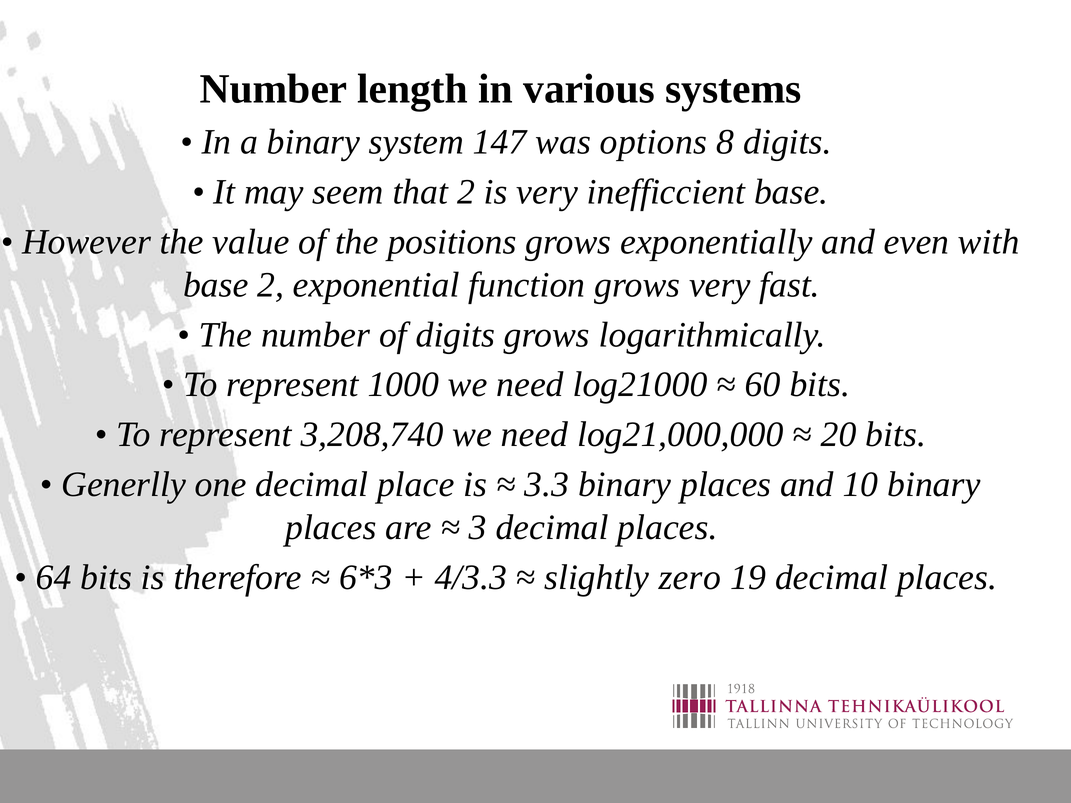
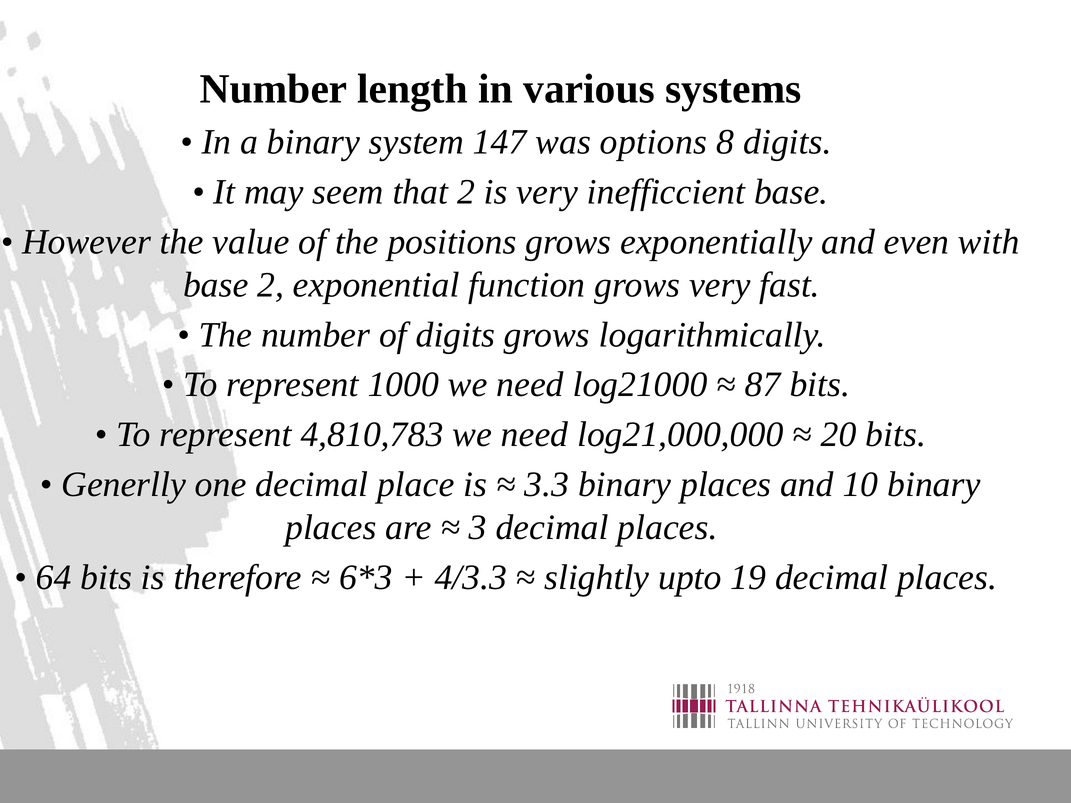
60: 60 -> 87
3,208,740: 3,208,740 -> 4,810,783
zero: zero -> upto
